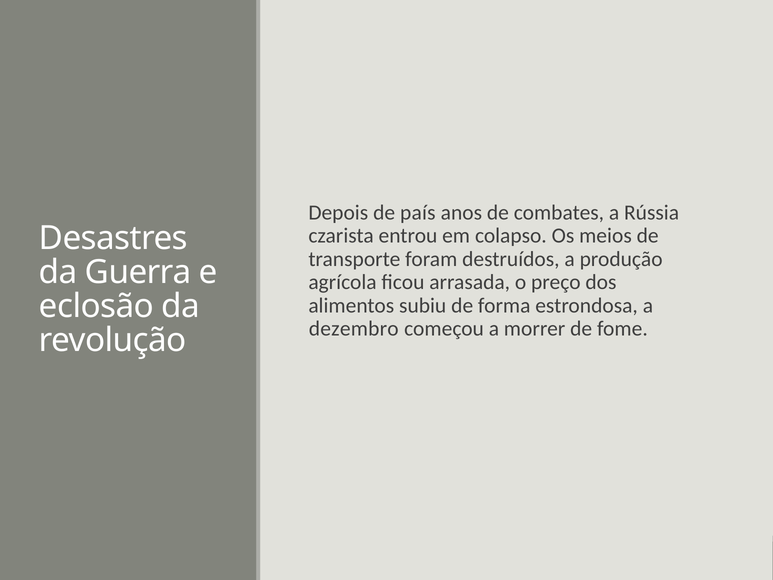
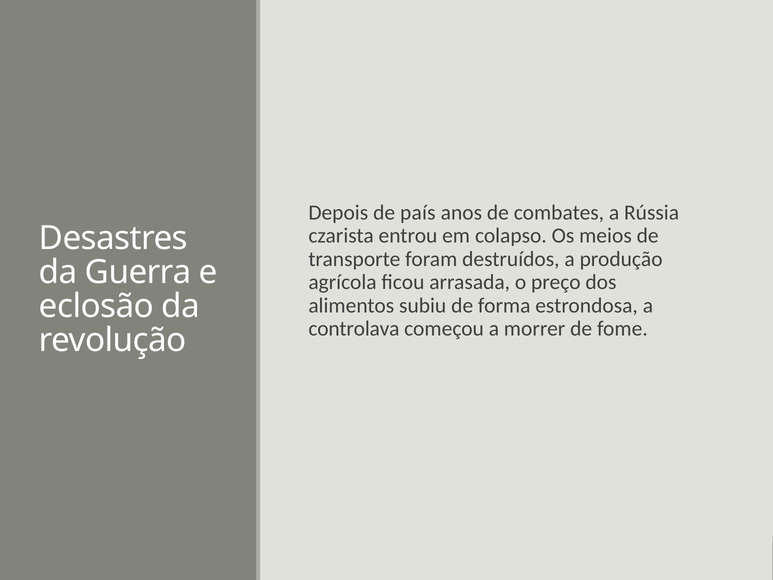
dezembro: dezembro -> controlava
